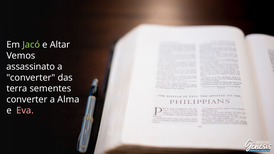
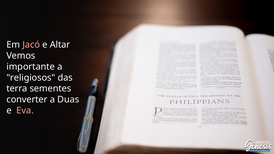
Jacó colour: light green -> pink
assassinato: assassinato -> importante
converter at (31, 78): converter -> religiosos
Alma: Alma -> Duas
